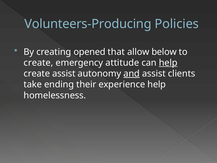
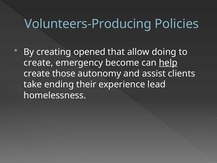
below: below -> doing
attitude: attitude -> become
create assist: assist -> those
and underline: present -> none
experience help: help -> lead
